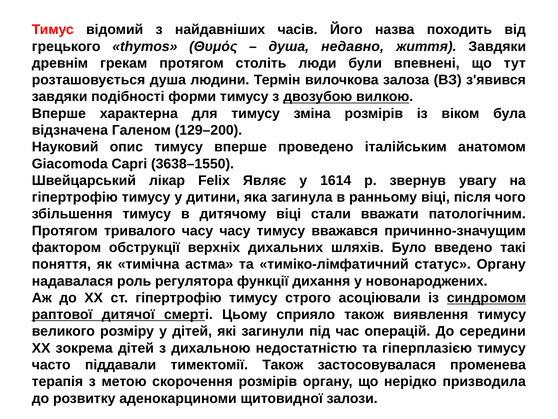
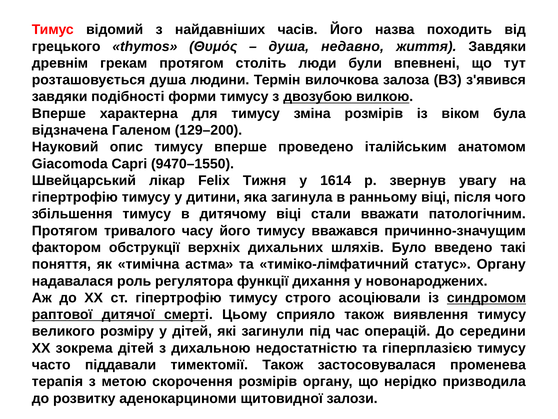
3638–1550: 3638–1550 -> 9470–1550
Являє: Являє -> Тижня
часу часу: часу -> його
